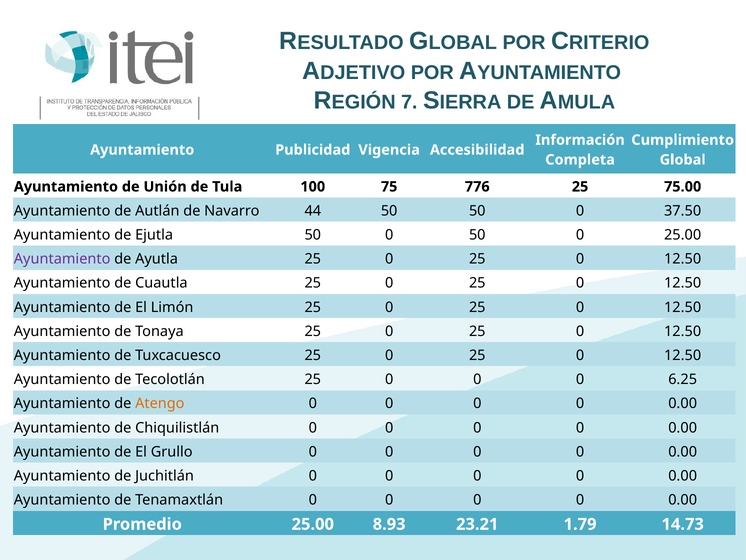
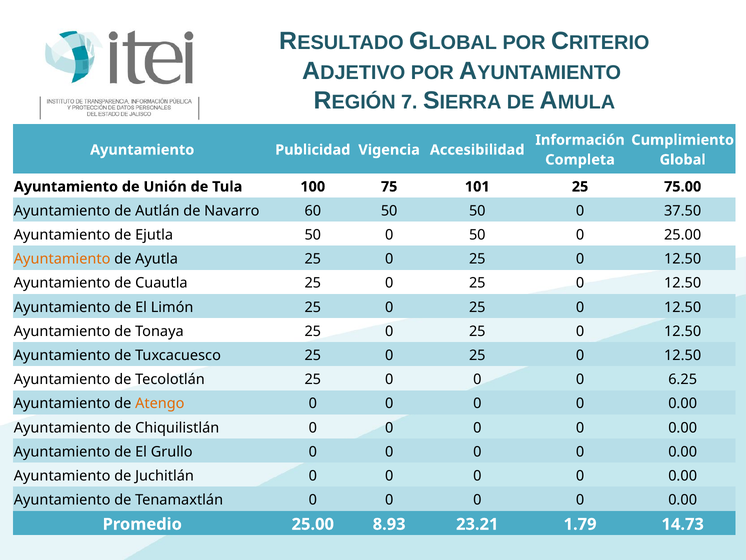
776: 776 -> 101
44: 44 -> 60
Ayuntamiento at (62, 259) colour: purple -> orange
